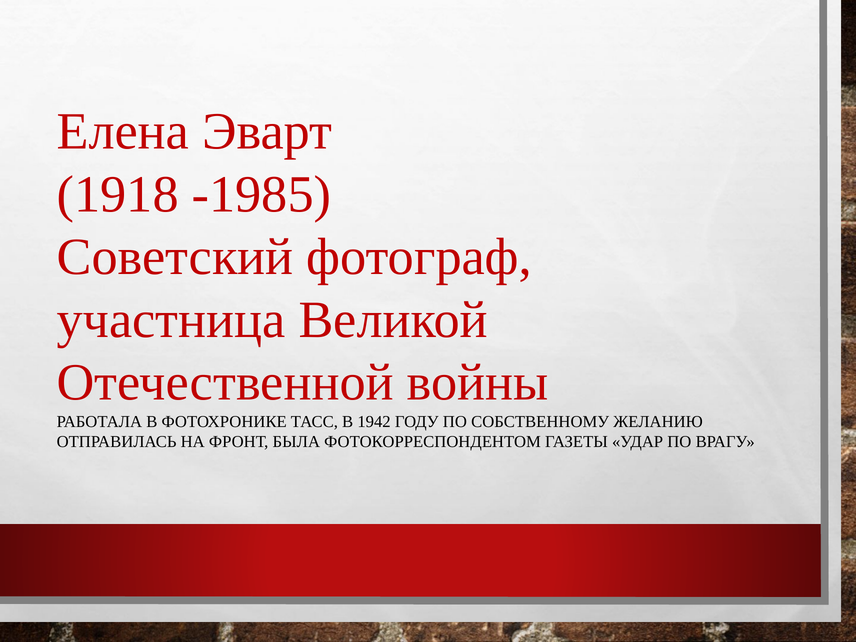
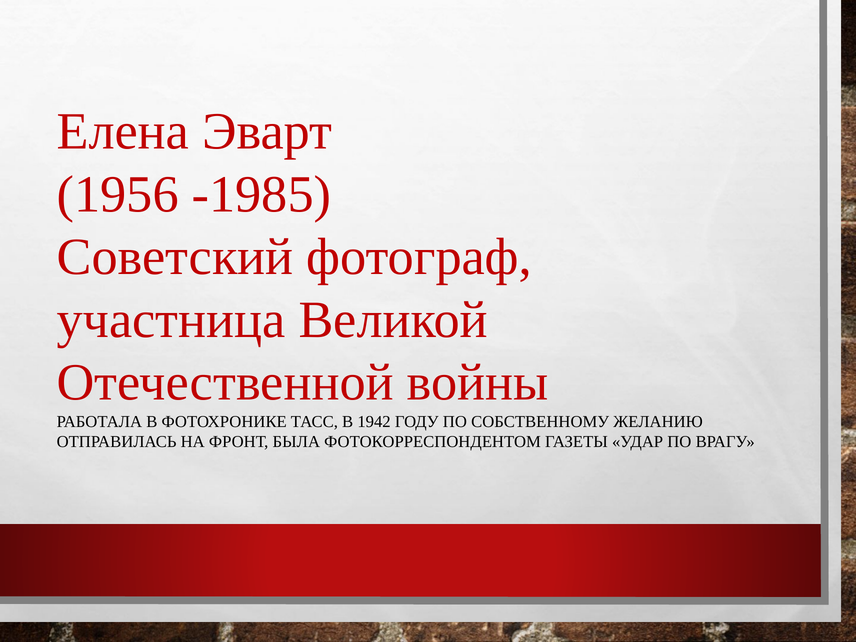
1918: 1918 -> 1956
